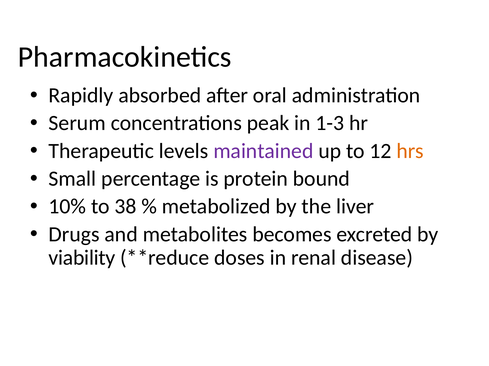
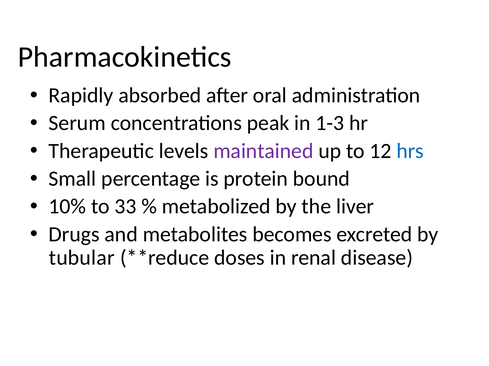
hrs colour: orange -> blue
38: 38 -> 33
viability: viability -> tubular
